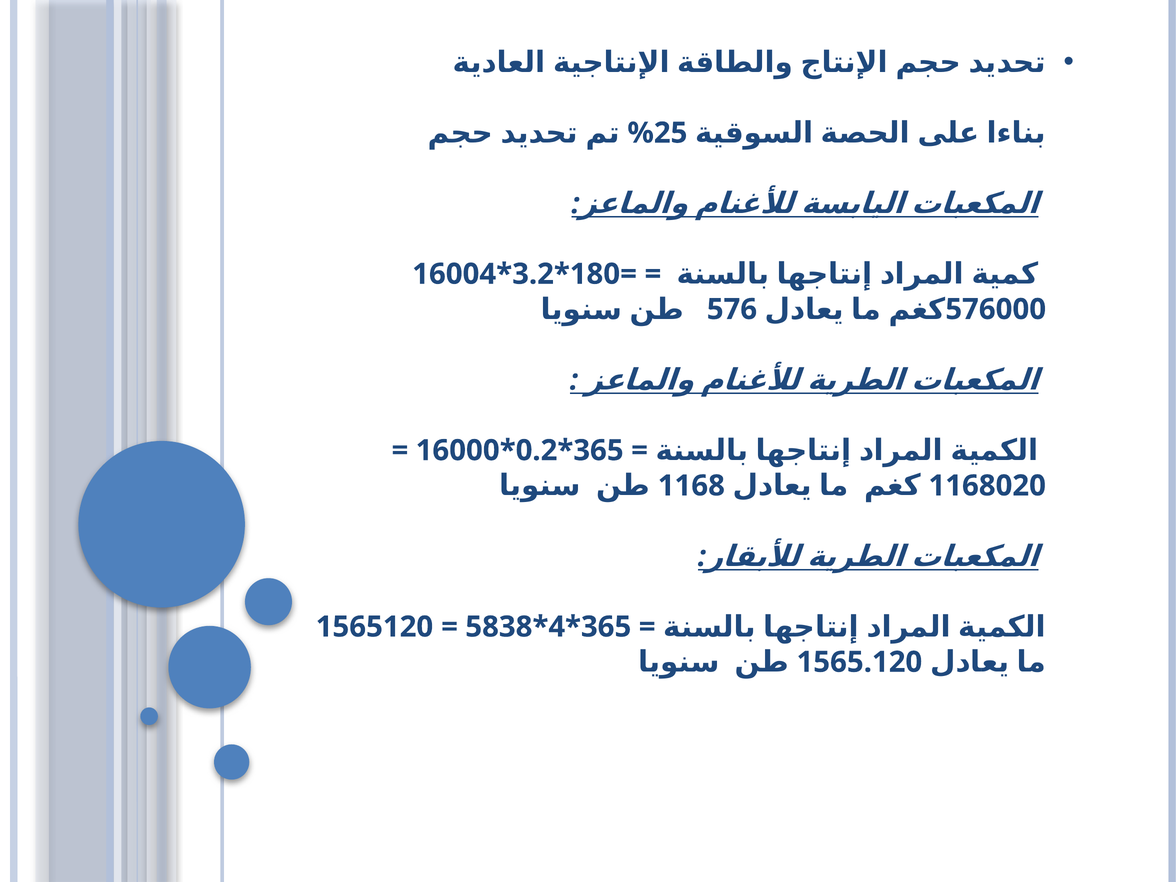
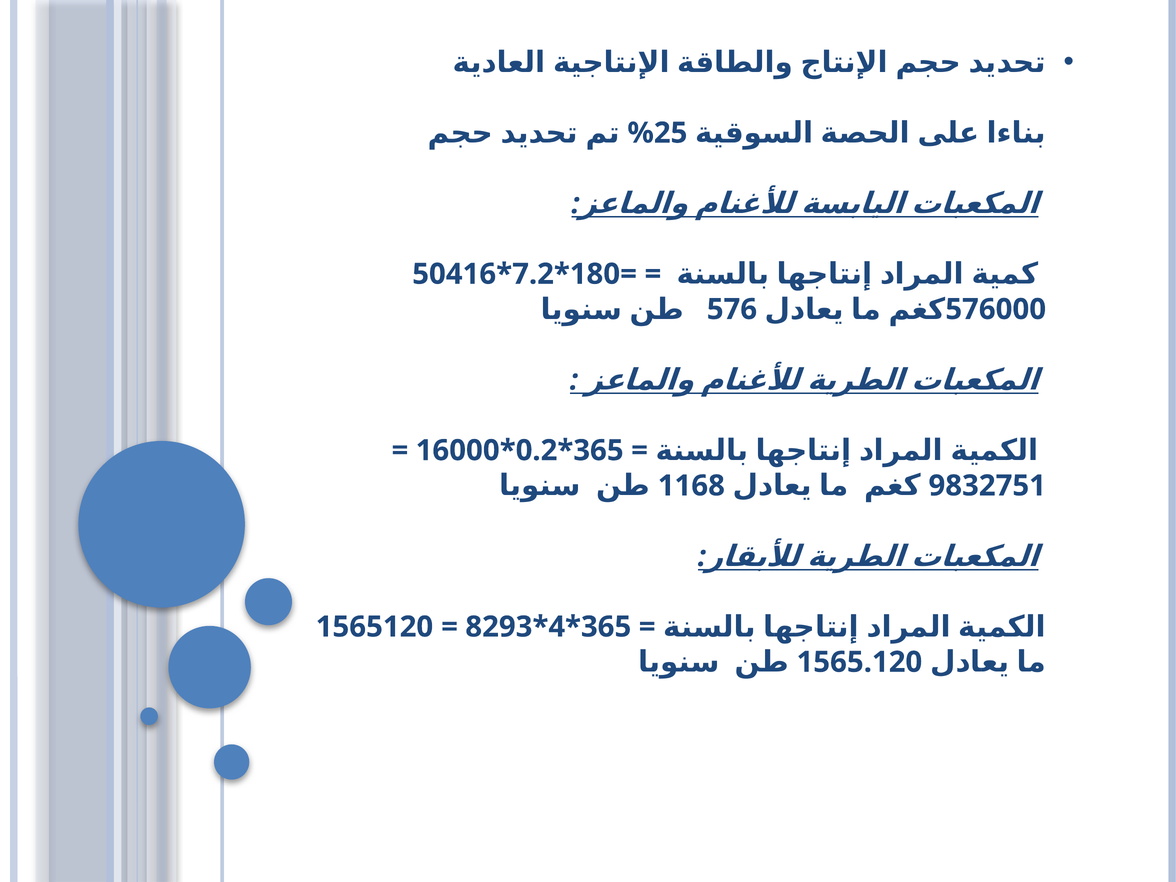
16004: 16004 -> 50416
3.2: 3.2 -> 7.2
1168020: 1168020 -> 9832751
5838: 5838 -> 8293
